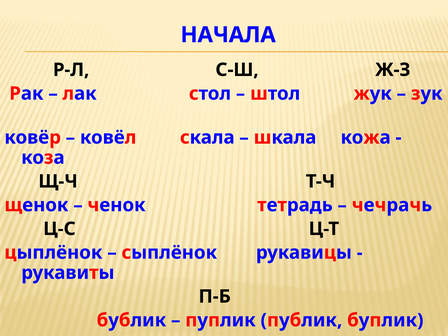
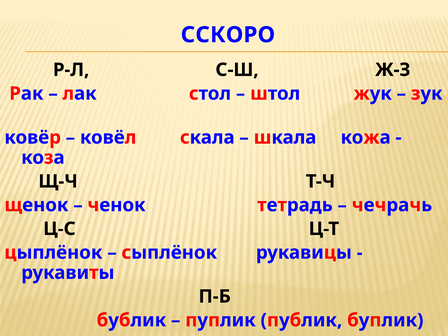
НАЧАЛА: НАЧАЛА -> ССКОРО
